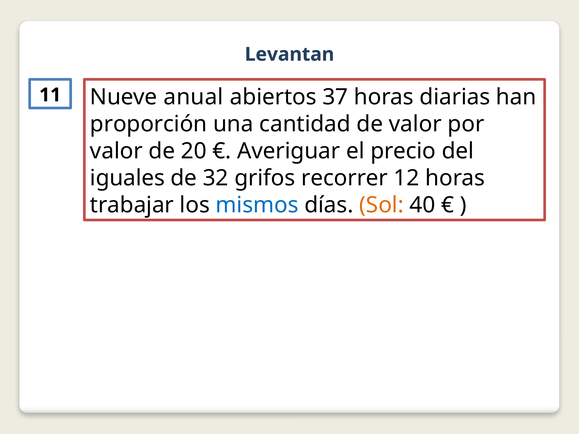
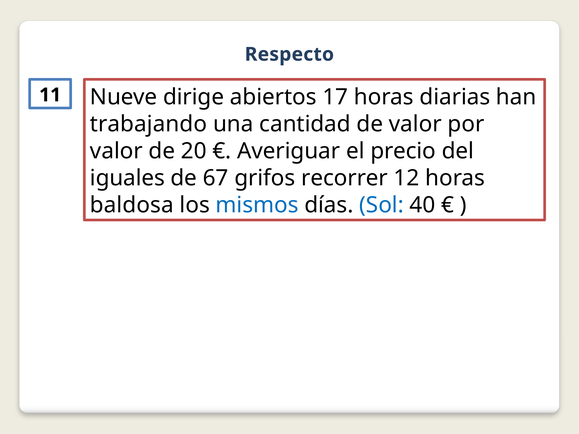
Levantan: Levantan -> Respecto
anual: anual -> dirige
37: 37 -> 17
proporción: proporción -> trabajando
32: 32 -> 67
trabajar: trabajar -> baldosa
Sol colour: orange -> blue
